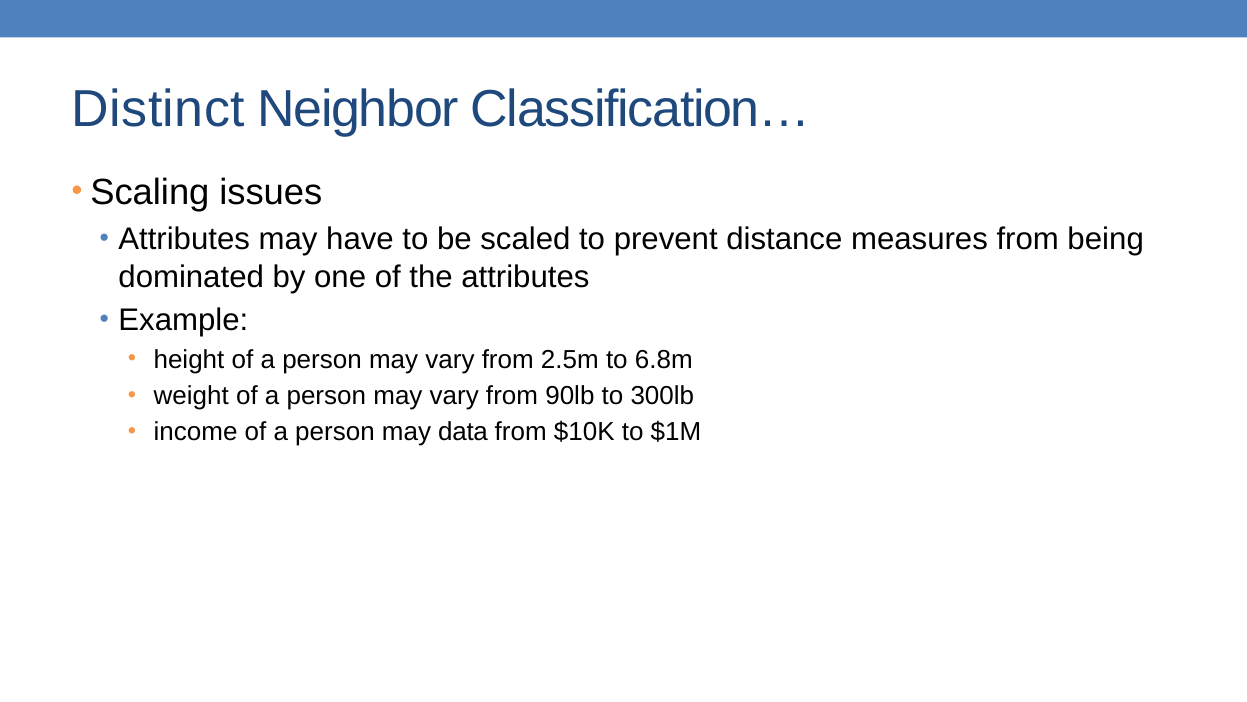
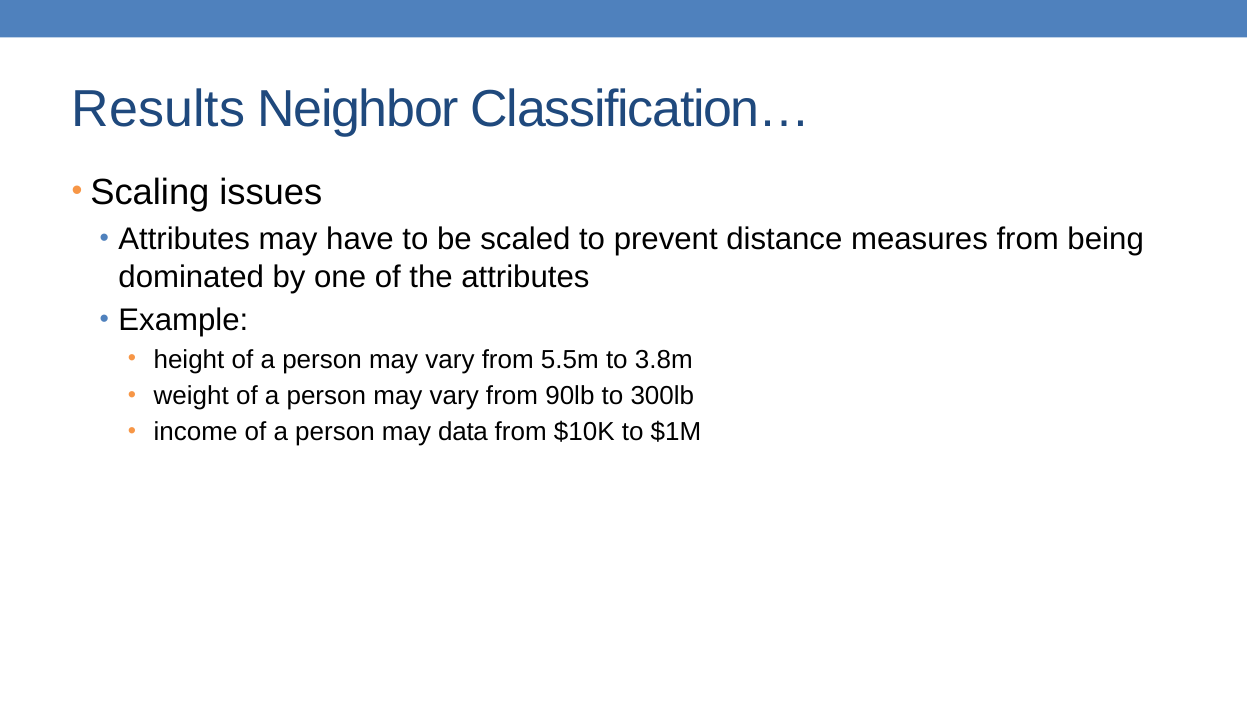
Distinct: Distinct -> Results
2.5m: 2.5m -> 5.5m
6.8m: 6.8m -> 3.8m
